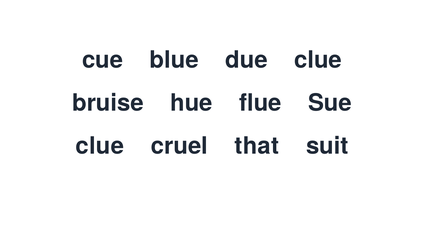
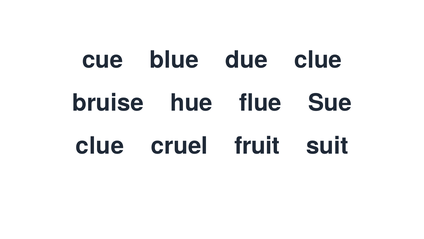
that: that -> fruit
